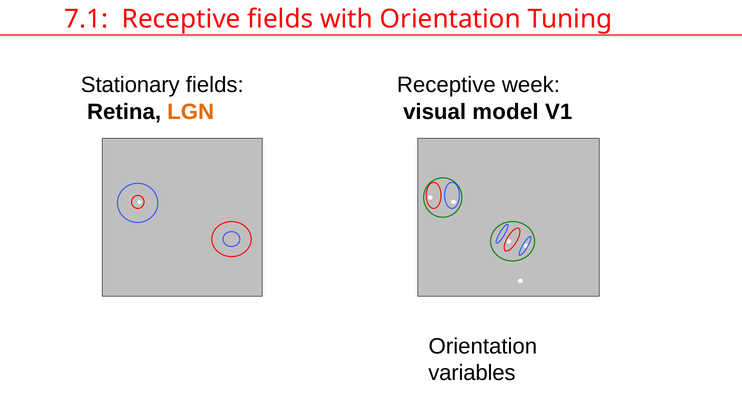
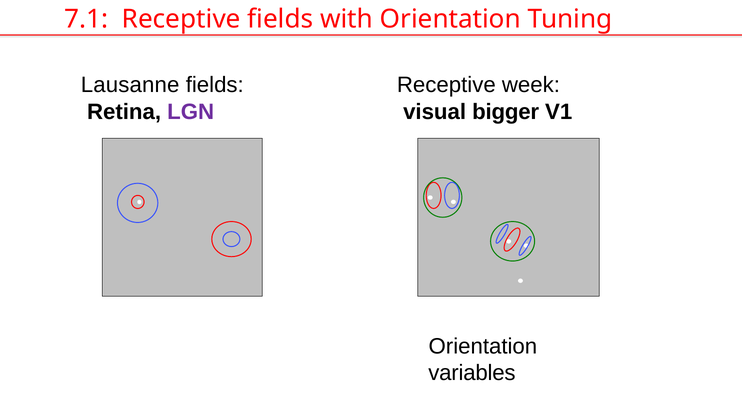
Stationary: Stationary -> Lausanne
LGN colour: orange -> purple
model: model -> bigger
